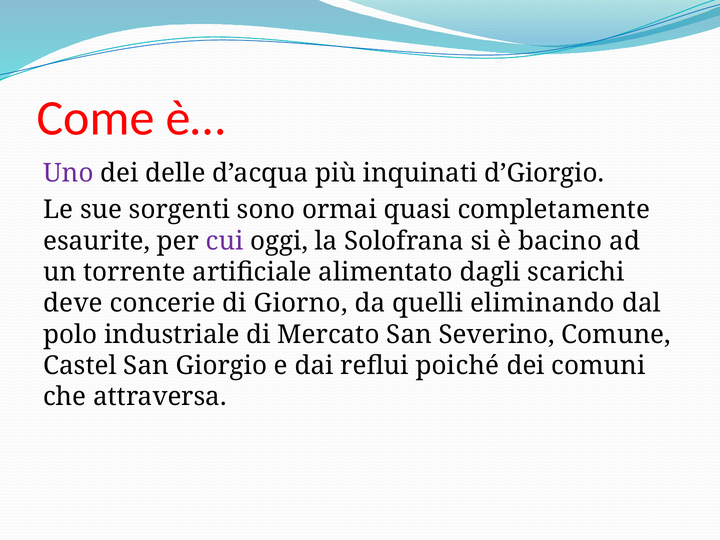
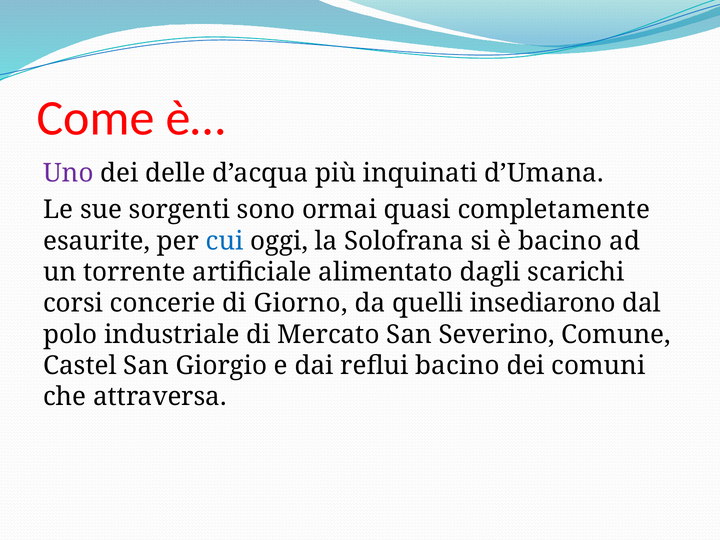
d’Giorgio: d’Giorgio -> d’Umana
cui colour: purple -> blue
deve: deve -> corsi
eliminando: eliminando -> insediarono
reflui poiché: poiché -> bacino
